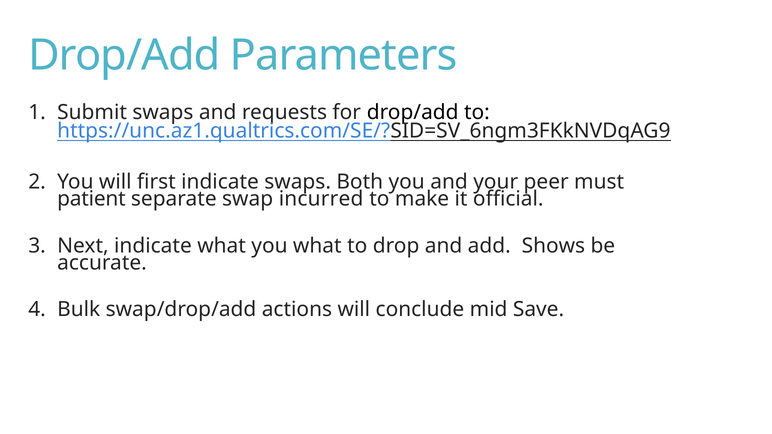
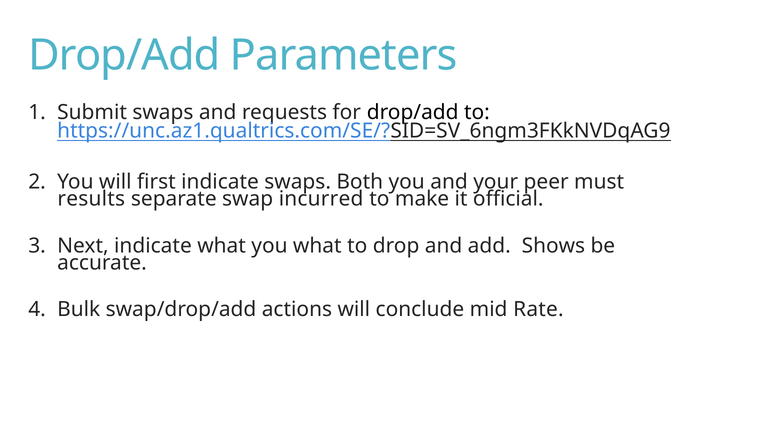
patient: patient -> results
Save: Save -> Rate
